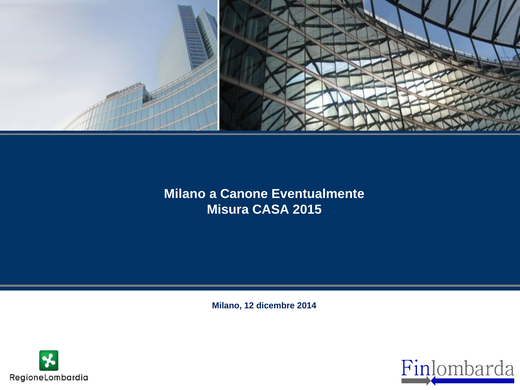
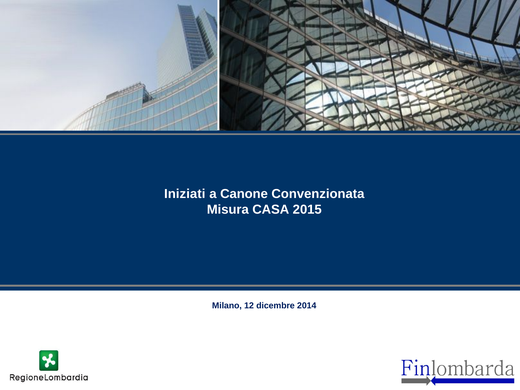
Milano at (185, 194): Milano -> Iniziati
Eventualmente: Eventualmente -> Convenzionata
